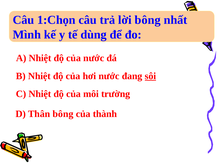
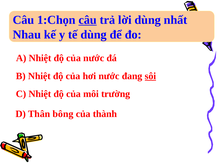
câu at (88, 20) underline: none -> present
lời bông: bông -> dùng
Mình: Mình -> Nhau
